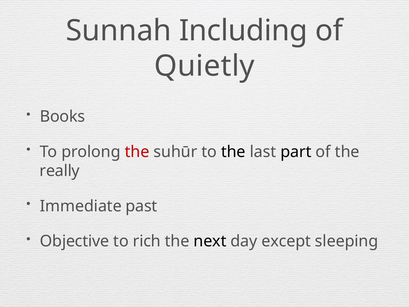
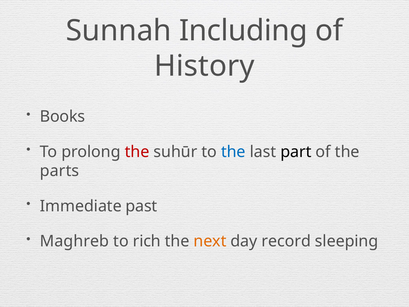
Quietly: Quietly -> History
the at (233, 152) colour: black -> blue
really: really -> parts
Objective: Objective -> Maghreb
next colour: black -> orange
except: except -> record
